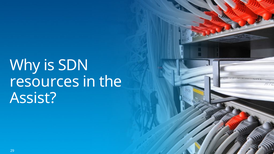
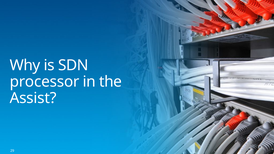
resources: resources -> processor
